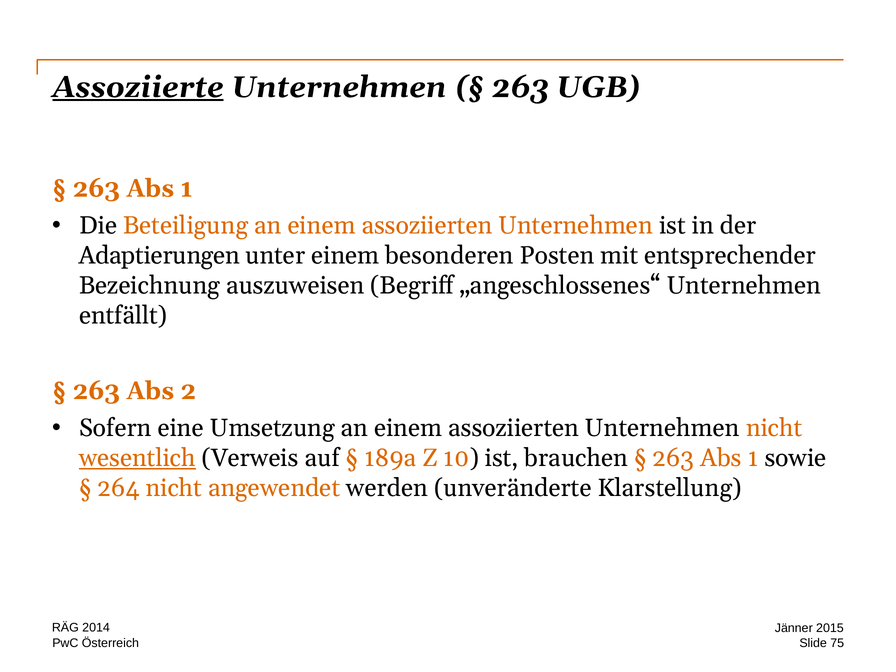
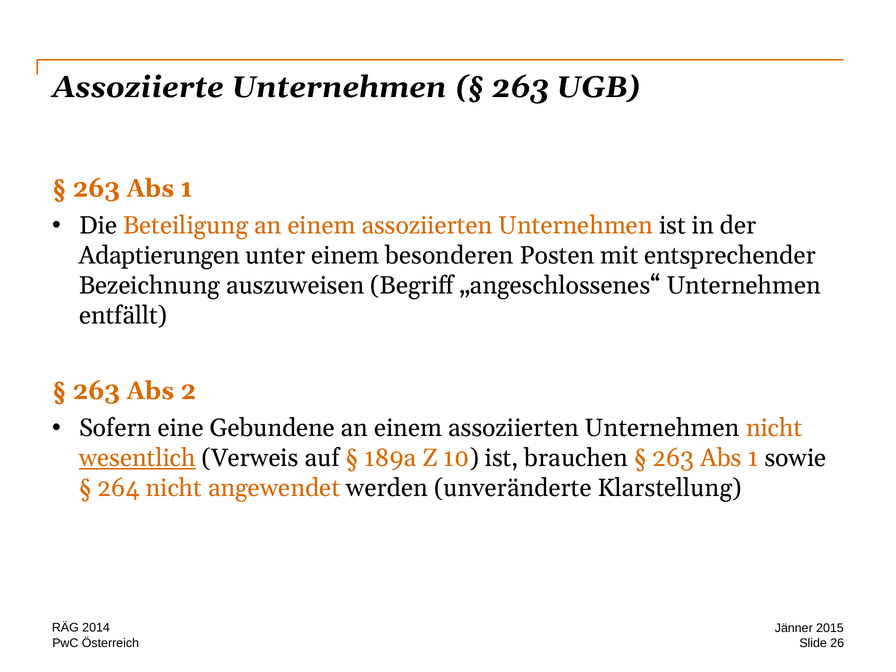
Assoziierte underline: present -> none
Umsetzung: Umsetzung -> Gebundene
75: 75 -> 26
